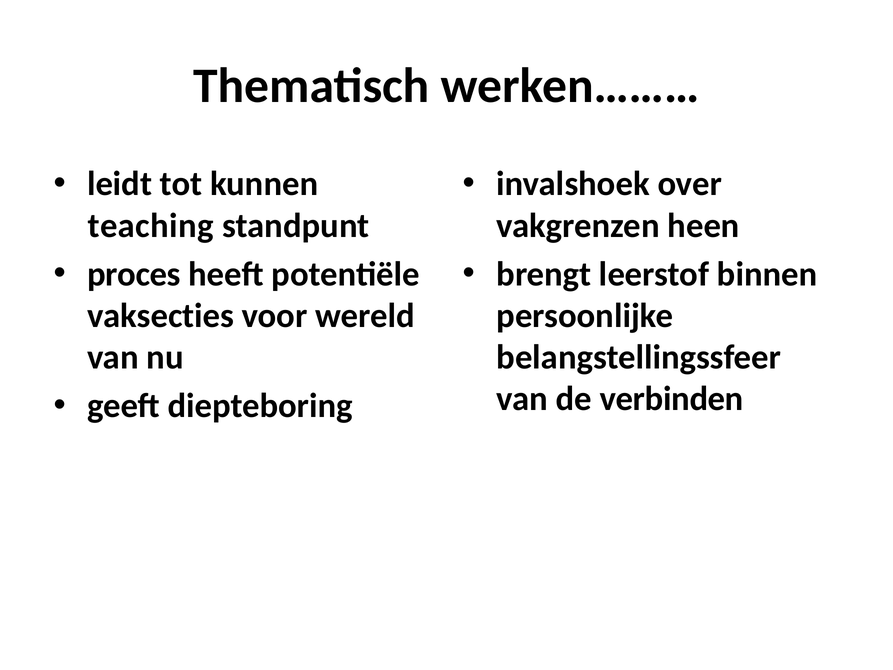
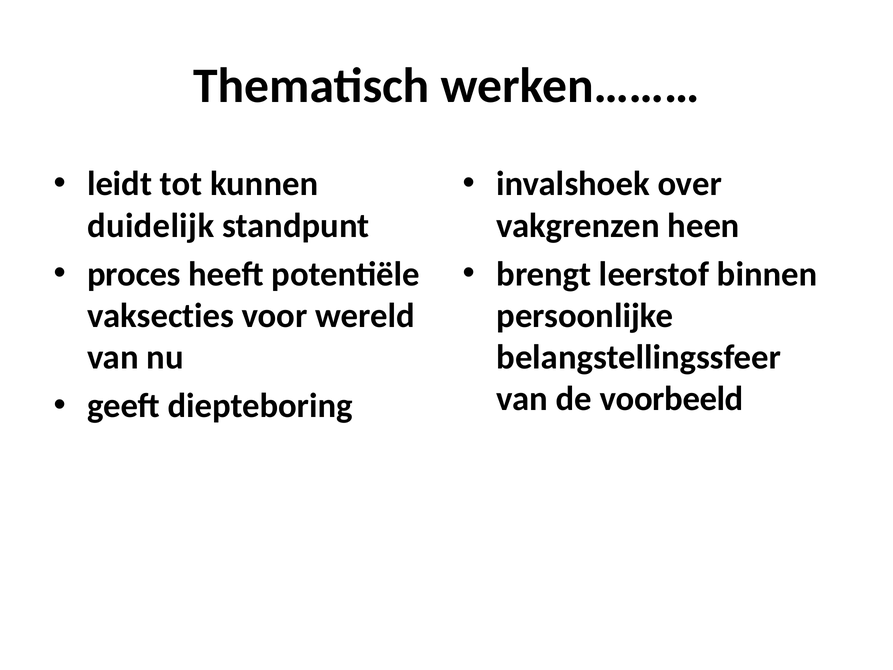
teaching: teaching -> duidelijk
verbinden: verbinden -> voorbeeld
